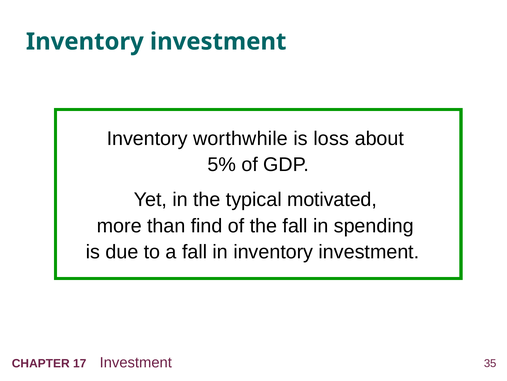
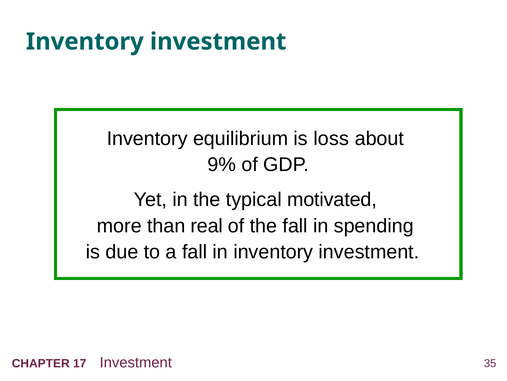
worthwhile: worthwhile -> equilibrium
5%: 5% -> 9%
find: find -> real
